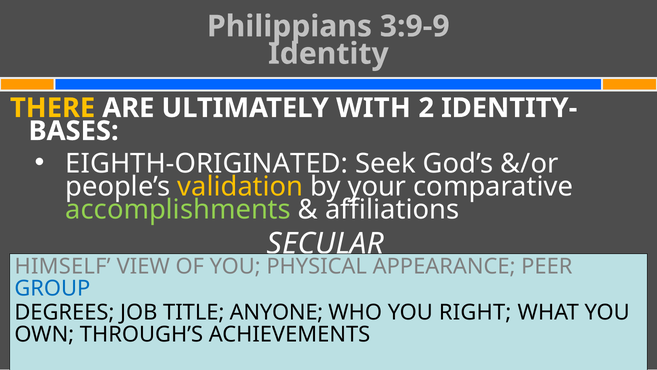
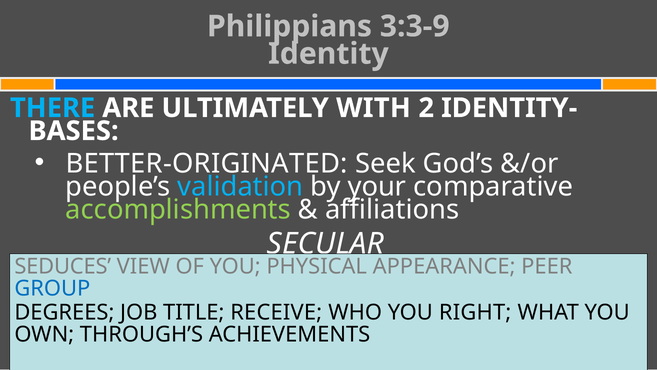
3:9-9: 3:9-9 -> 3:3-9
THERE colour: yellow -> light blue
EIGHTH-ORIGINATED: EIGHTH-ORIGINATED -> BETTER-ORIGINATED
validation colour: yellow -> light blue
HIMSELF: HIMSELF -> SEDUCES
ANYONE: ANYONE -> RECEIVE
